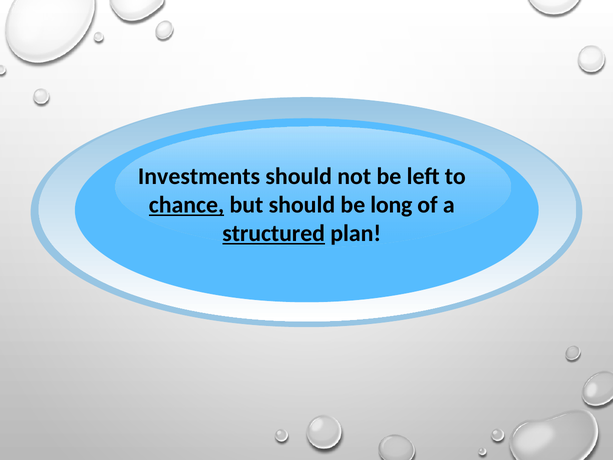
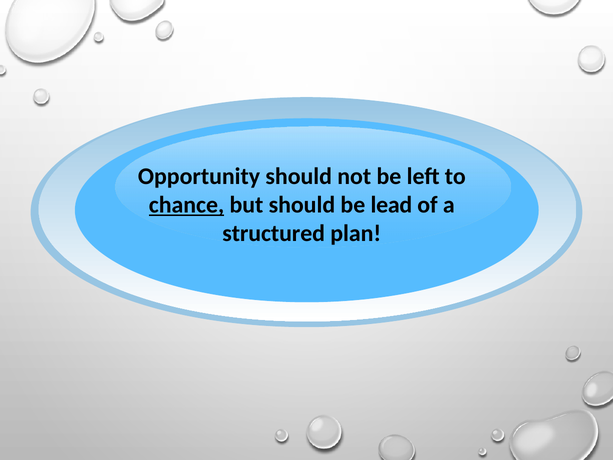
Investments: Investments -> Opportunity
long: long -> lead
structured underline: present -> none
